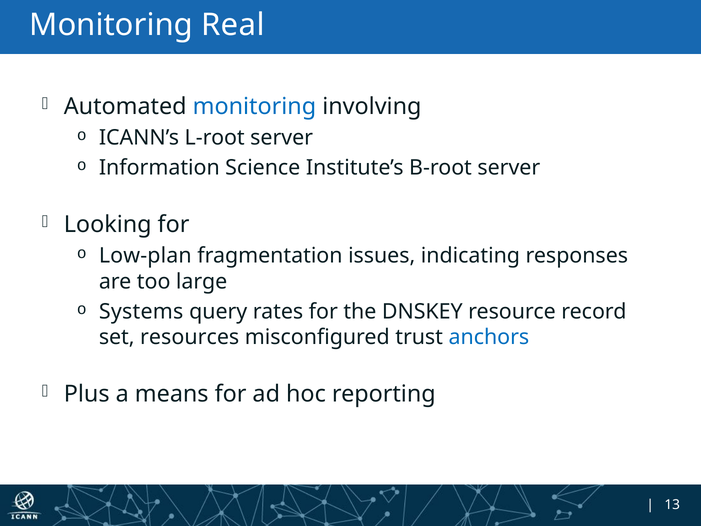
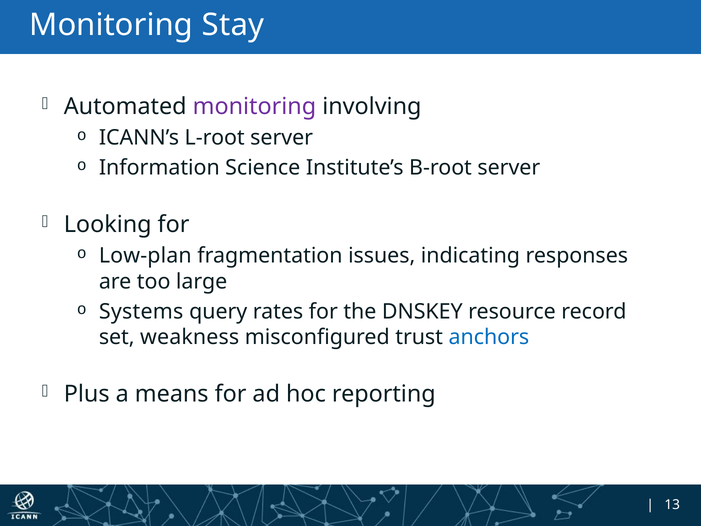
Real: Real -> Stay
monitoring at (254, 107) colour: blue -> purple
resources: resources -> weakness
